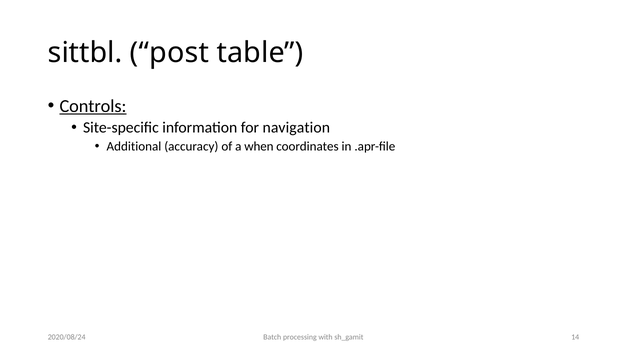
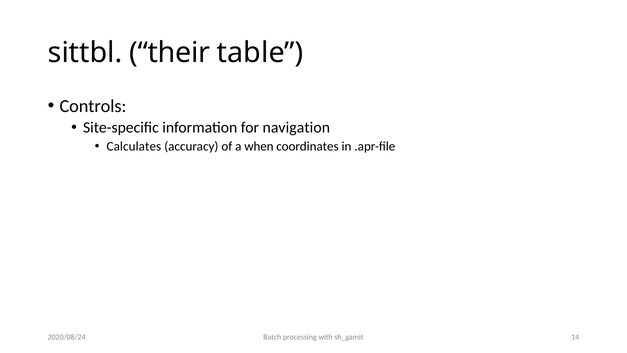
post: post -> their
Controls underline: present -> none
Additional: Additional -> Calculates
